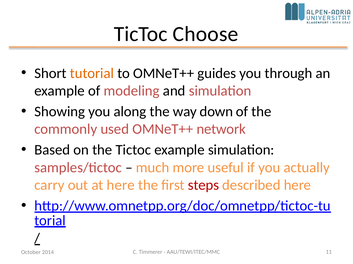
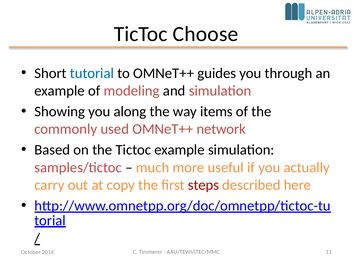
tutorial colour: orange -> blue
down: down -> items
at here: here -> copy
